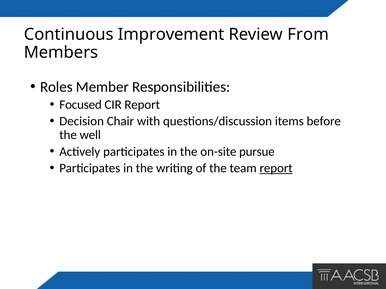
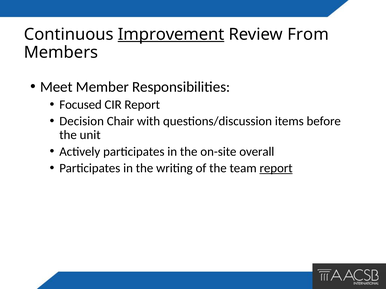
Improvement underline: none -> present
Roles: Roles -> Meet
well: well -> unit
pursue: pursue -> overall
